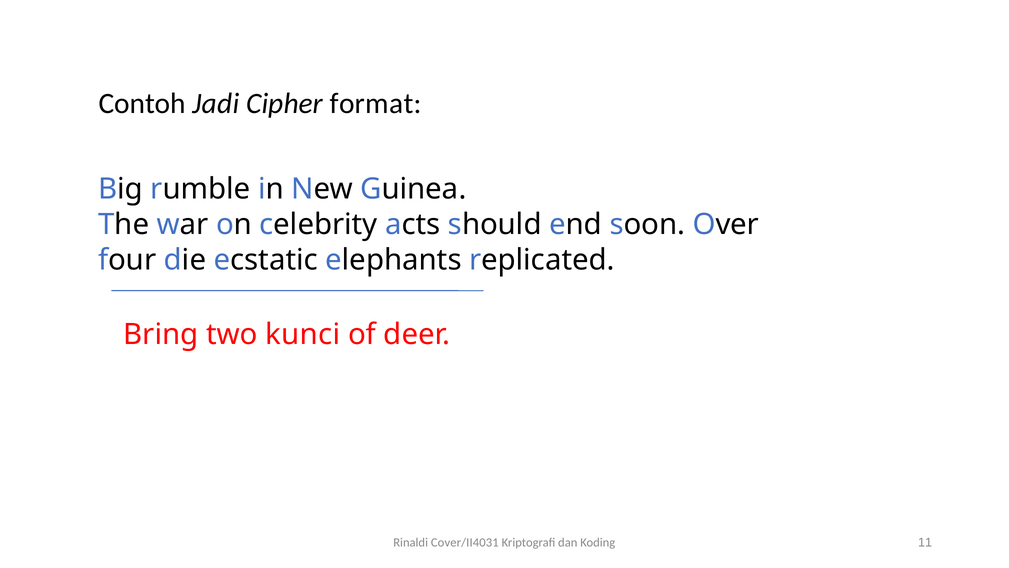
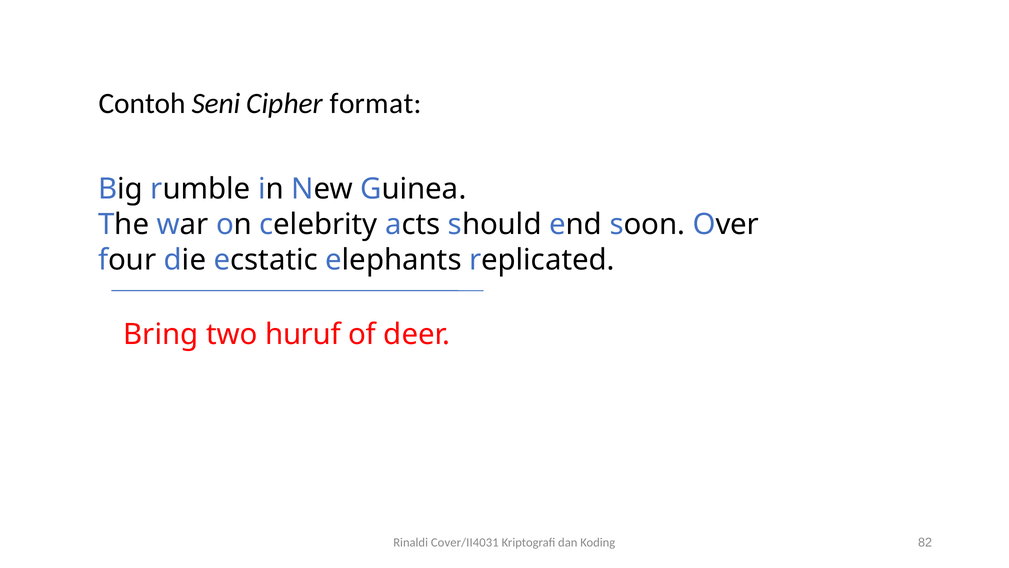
Jadi: Jadi -> Seni
kunci: kunci -> huruf
11: 11 -> 82
